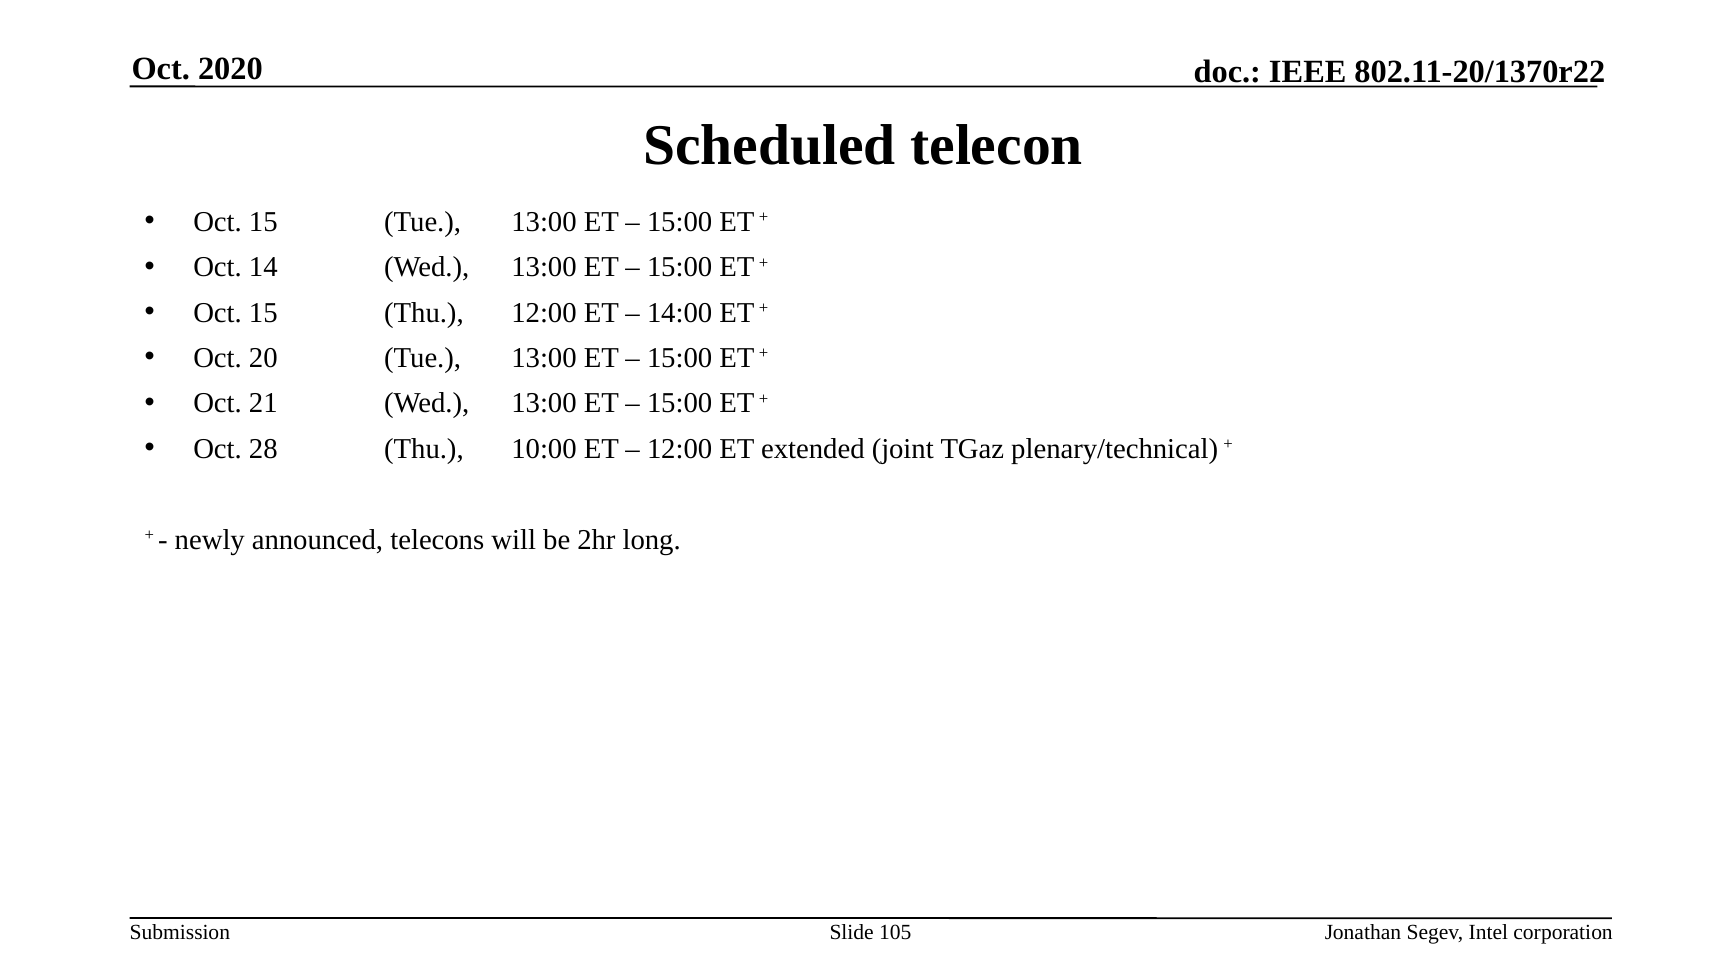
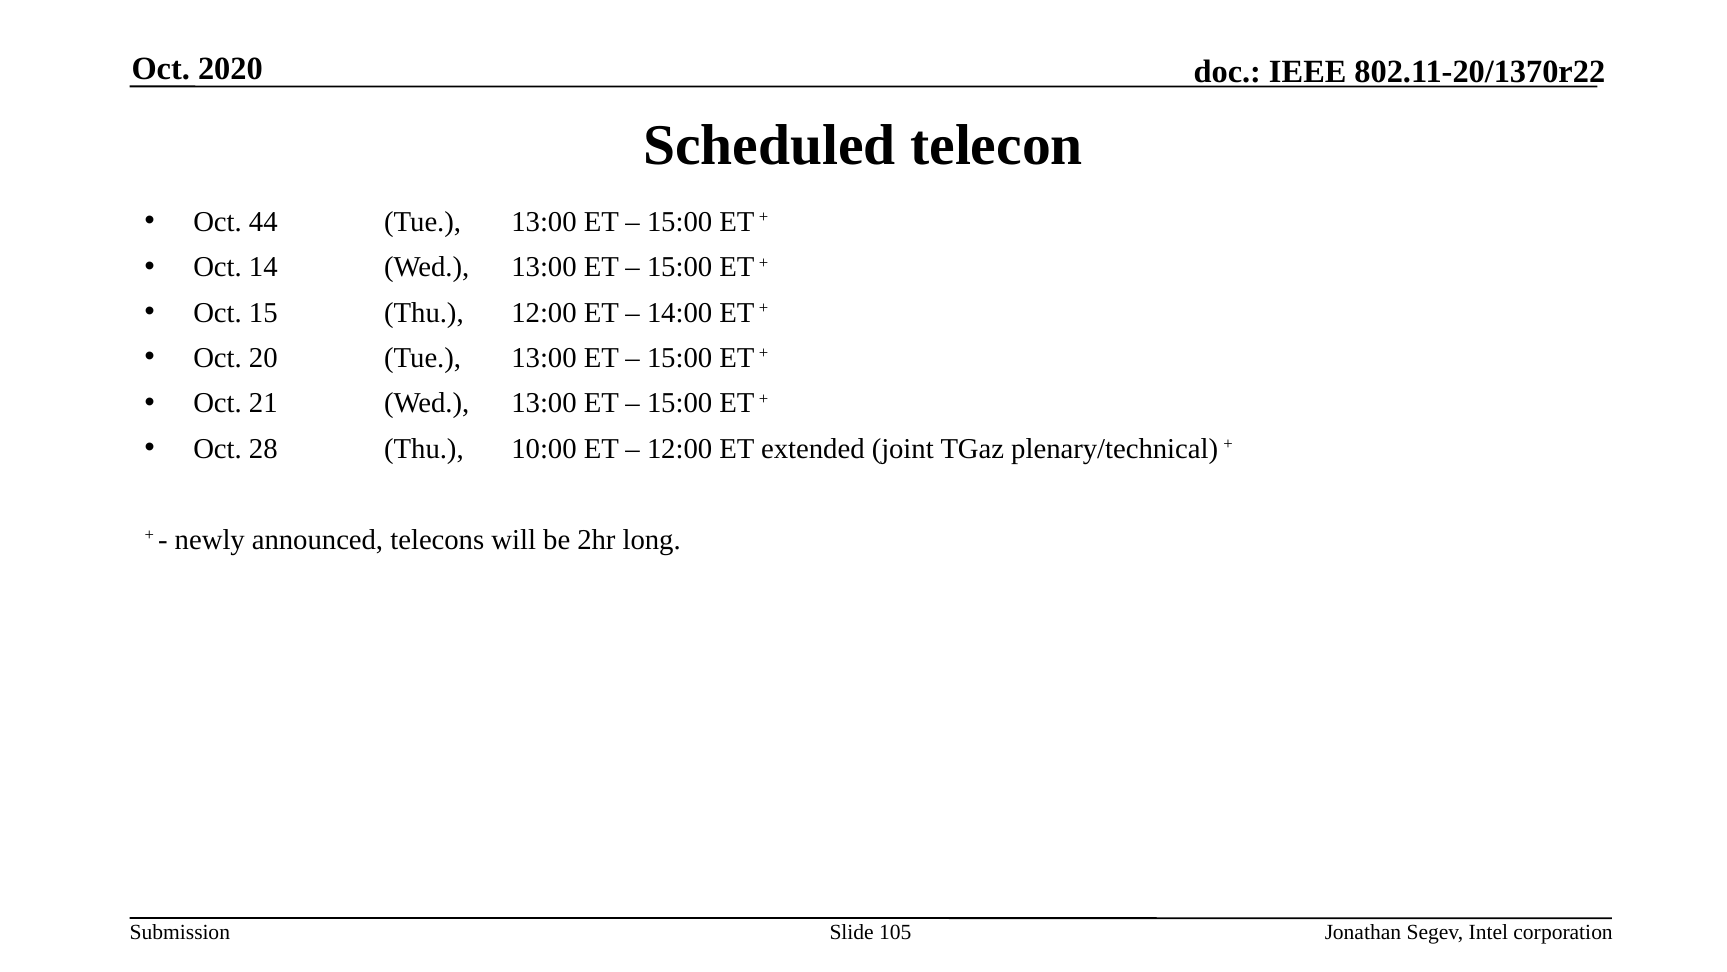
15 at (263, 222): 15 -> 44
